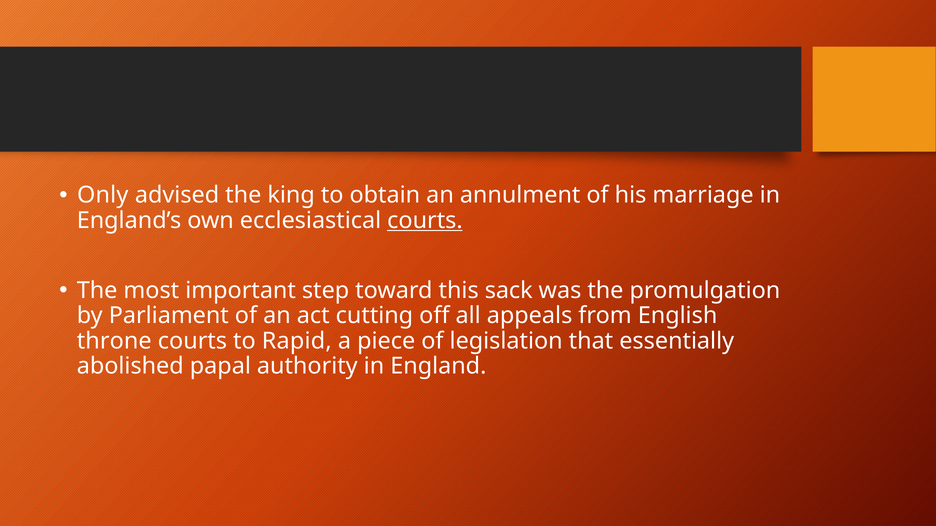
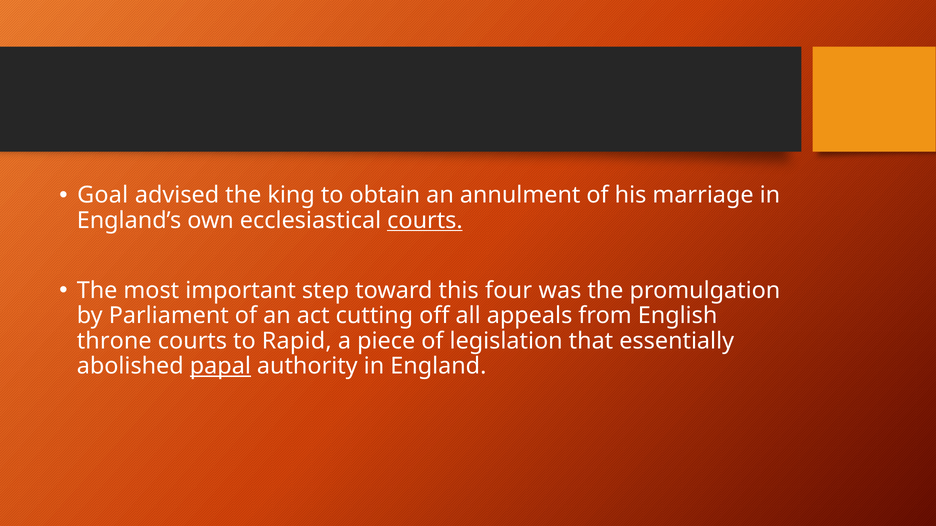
Only: Only -> Goal
sack: sack -> four
papal underline: none -> present
